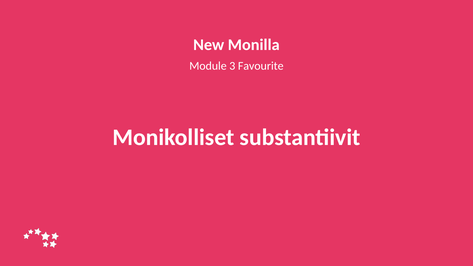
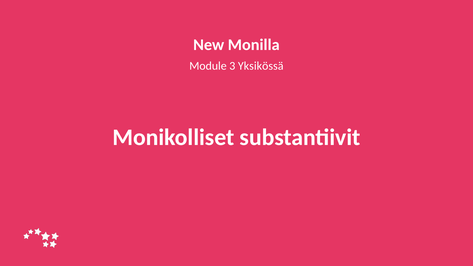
Favourite: Favourite -> Yksikössä
